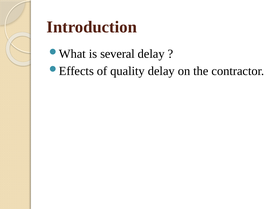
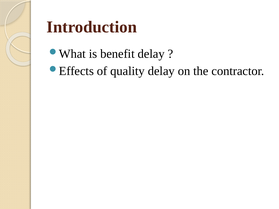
several: several -> benefit
